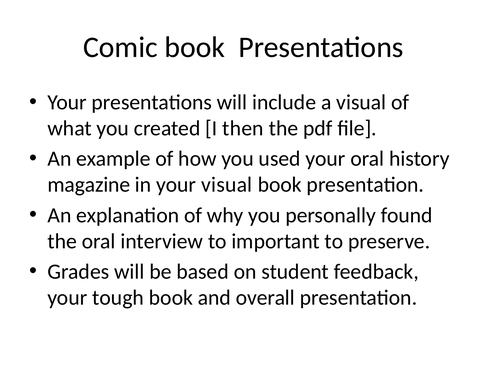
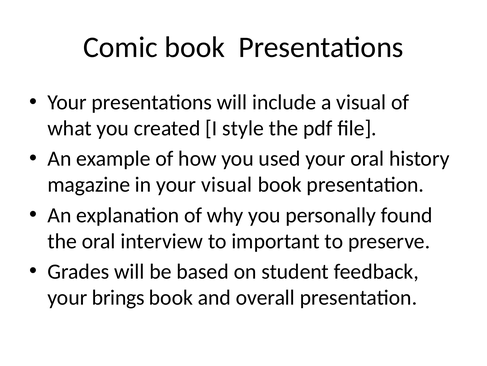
then: then -> style
tough: tough -> brings
